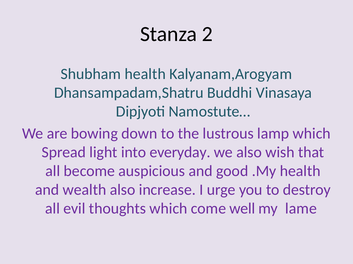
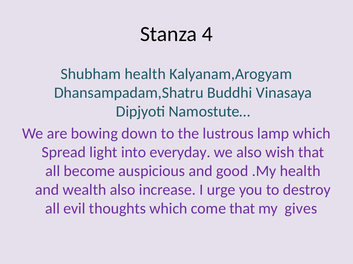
2: 2 -> 4
come well: well -> that
lame: lame -> gives
